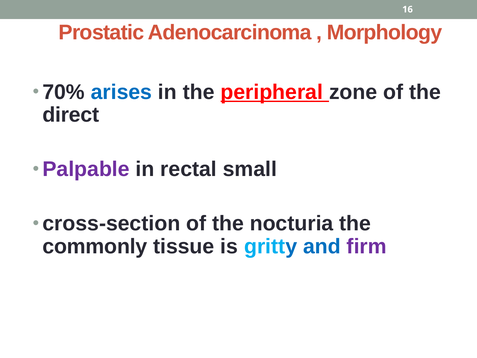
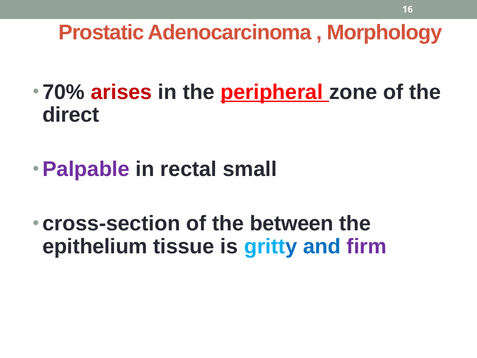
arises colour: blue -> red
nocturia: nocturia -> between
commonly: commonly -> epithelium
